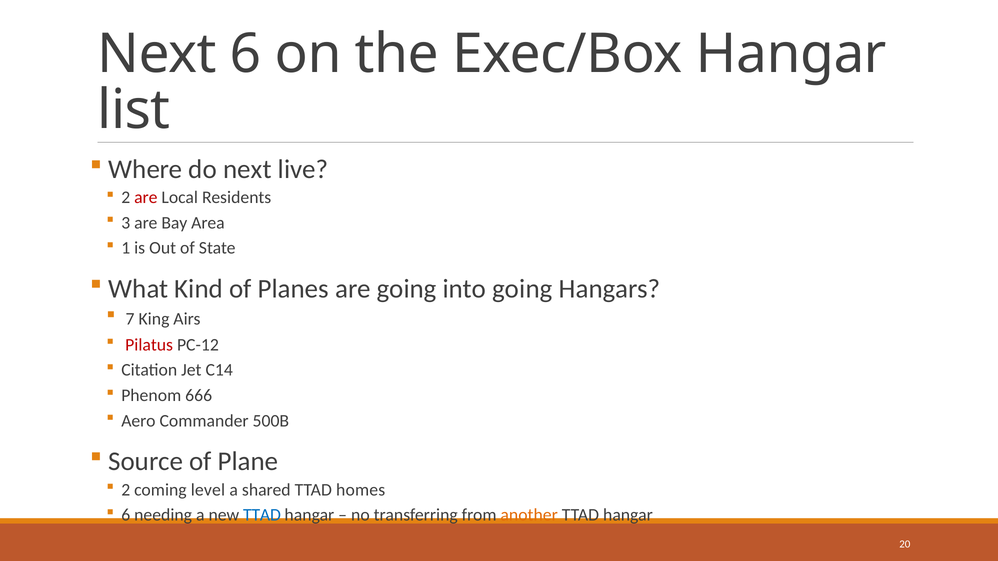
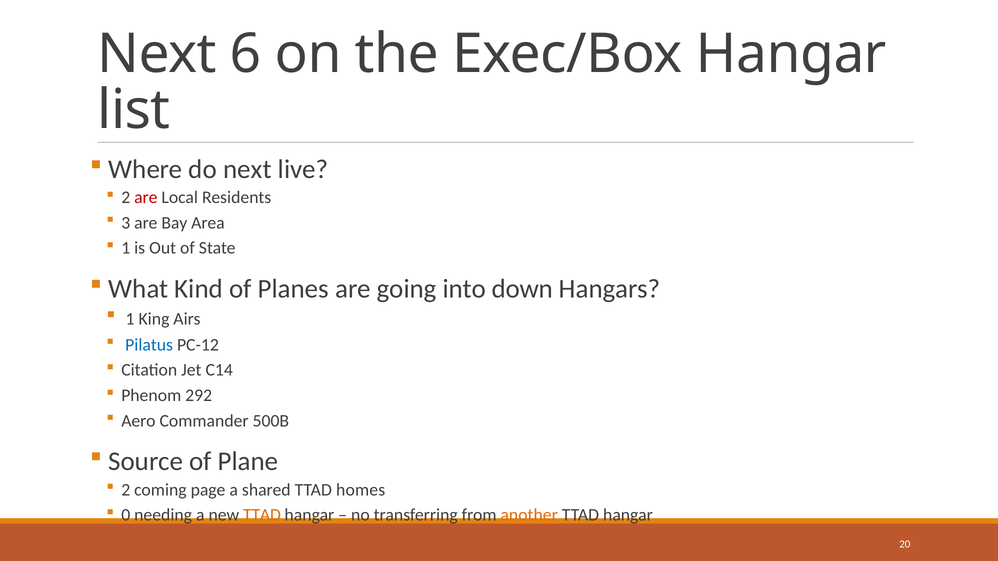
into going: going -> down
7 at (130, 319): 7 -> 1
Pilatus colour: red -> blue
666: 666 -> 292
level: level -> page
6 at (126, 515): 6 -> 0
TTAD at (262, 515) colour: blue -> orange
